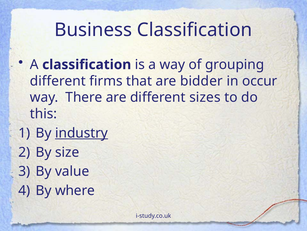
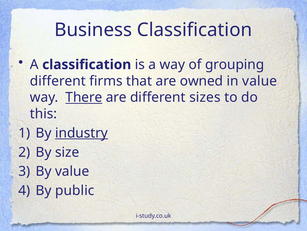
bidder: bidder -> owned
in occur: occur -> value
There underline: none -> present
where: where -> public
